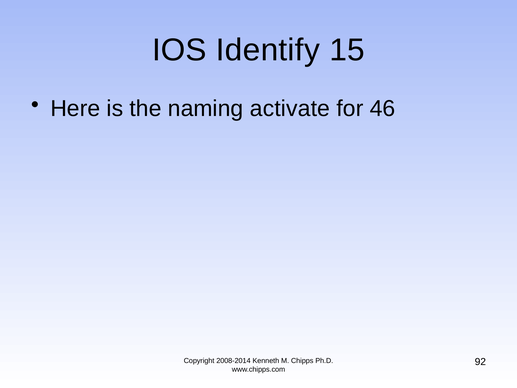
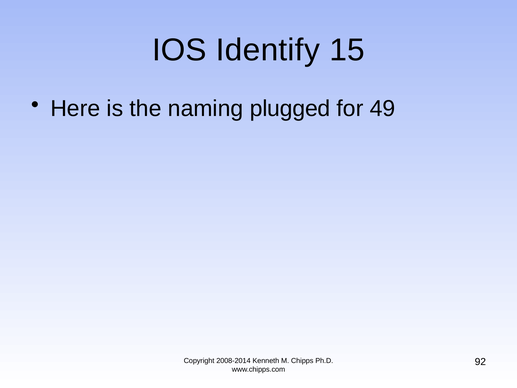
activate: activate -> plugged
46: 46 -> 49
